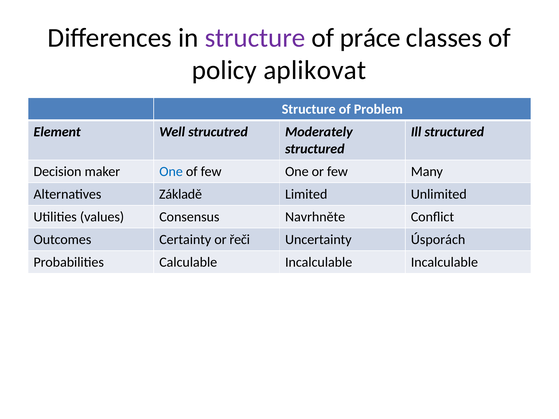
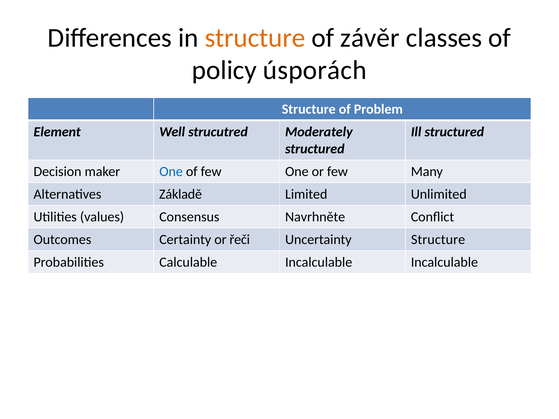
structure at (255, 38) colour: purple -> orange
práce: práce -> závěr
aplikovat: aplikovat -> úsporách
Uncertainty Úsporách: Úsporách -> Structure
